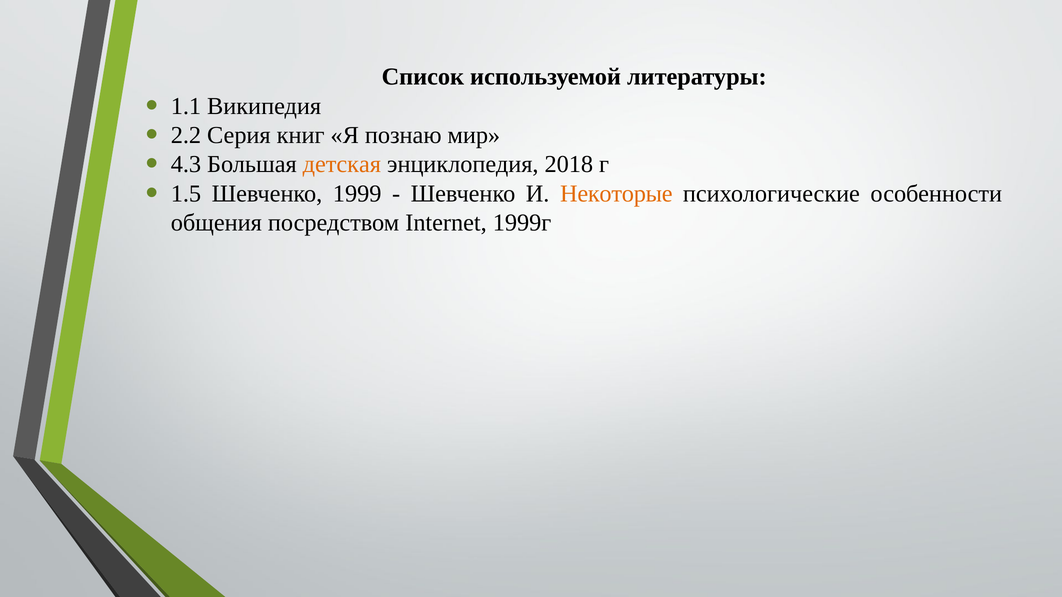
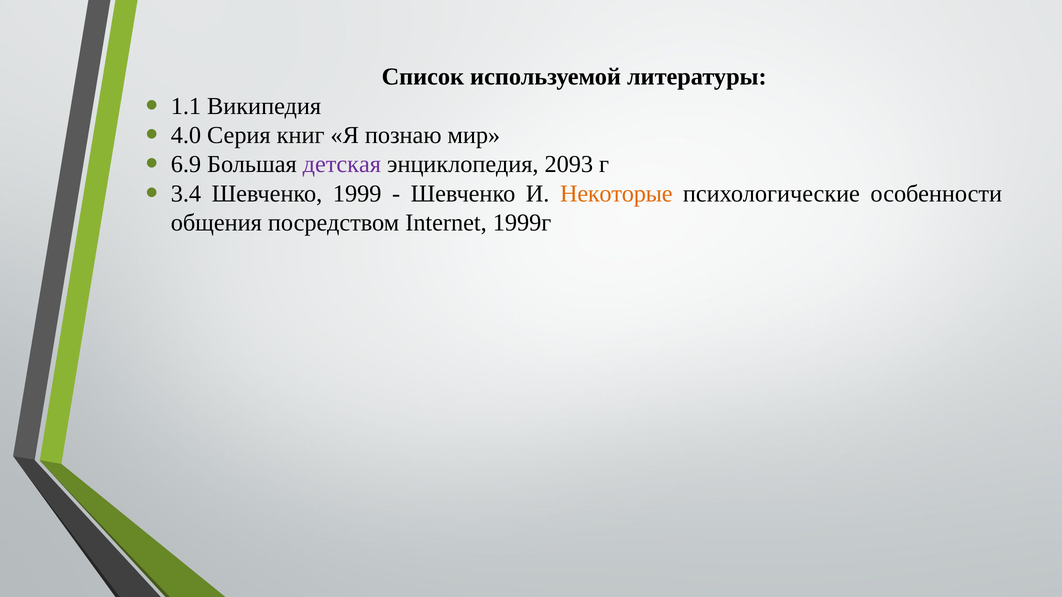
2.2: 2.2 -> 4.0
4.3: 4.3 -> 6.9
детская colour: orange -> purple
2018: 2018 -> 2093
1.5: 1.5 -> 3.4
